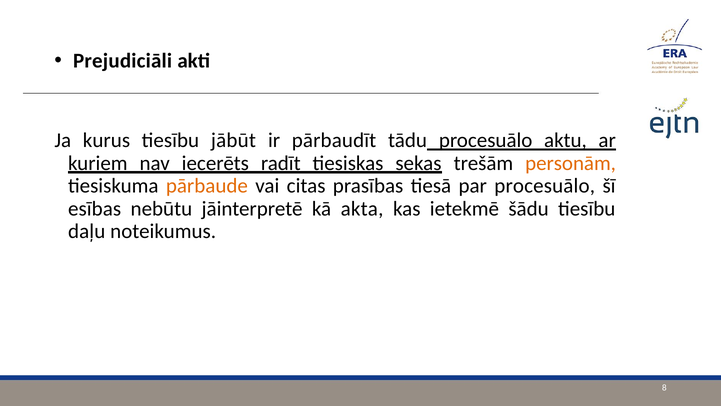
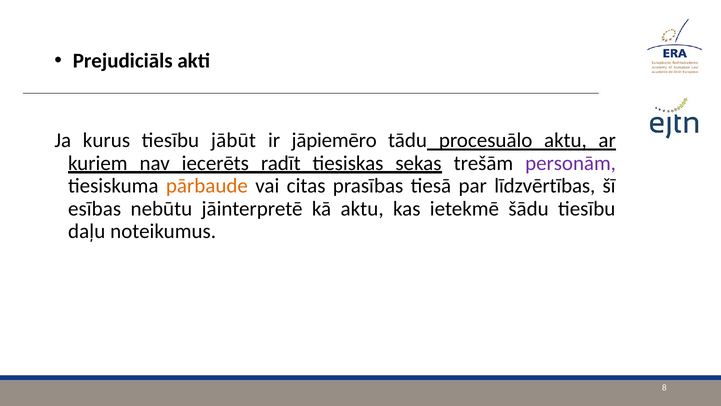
Prejudiciāli: Prejudiciāli -> Prejudiciāls
pārbaudīt: pārbaudīt -> jāpiemēro
personām colour: orange -> purple
par procesuālo: procesuālo -> līdzvērtības
kā akta: akta -> aktu
